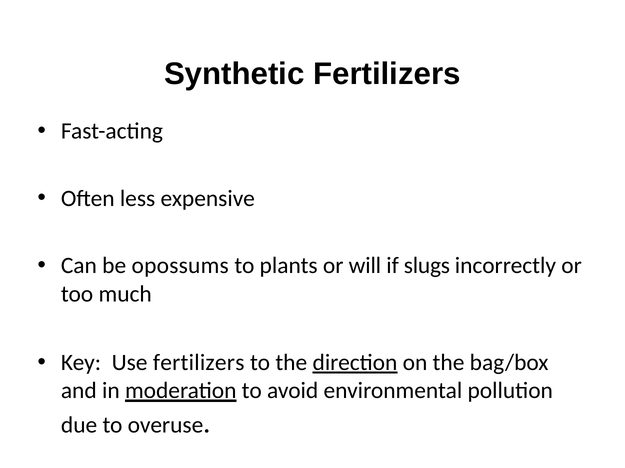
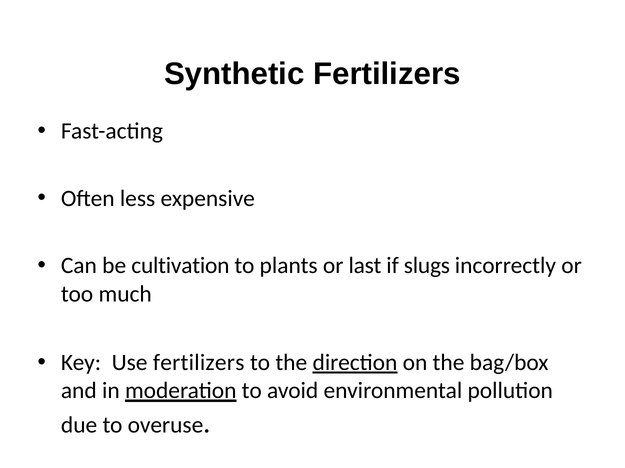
opossums: opossums -> cultivation
will: will -> last
